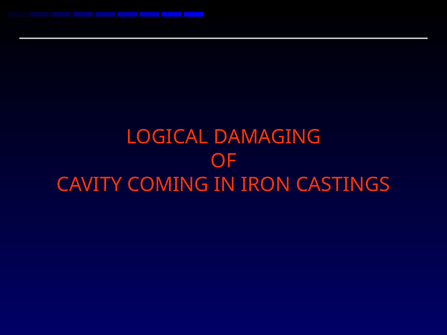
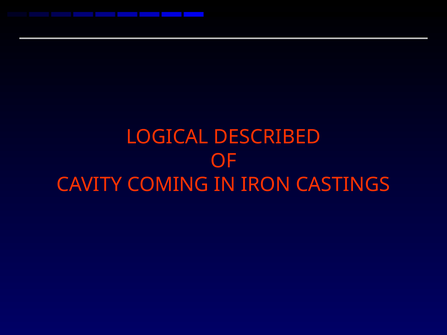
DAMAGING: DAMAGING -> DESCRIBED
